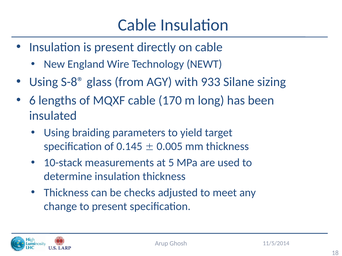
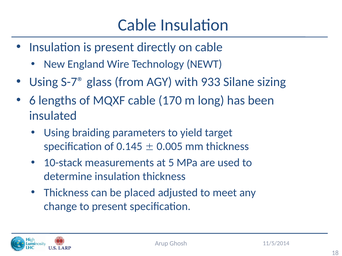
S-8®: S-8® -> S-7®
checks: checks -> placed
